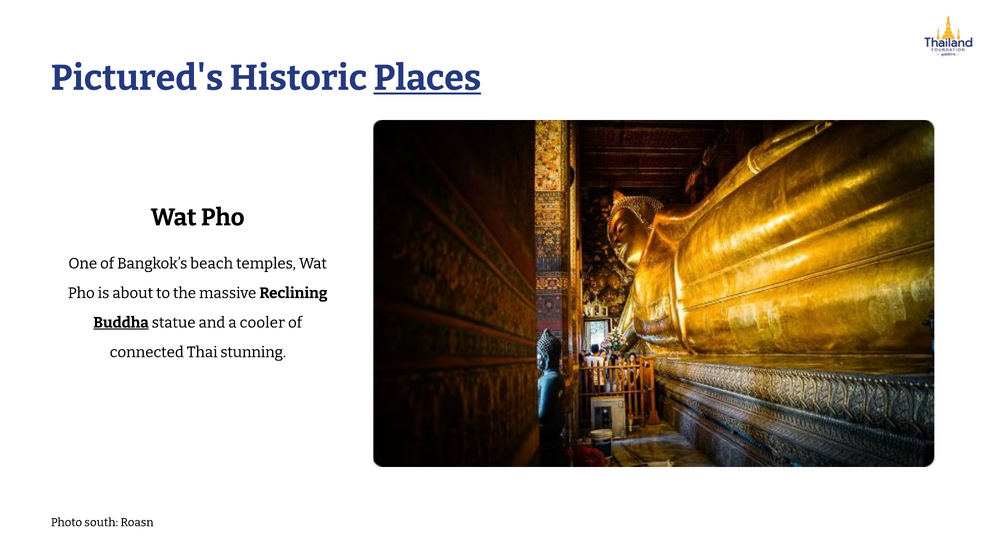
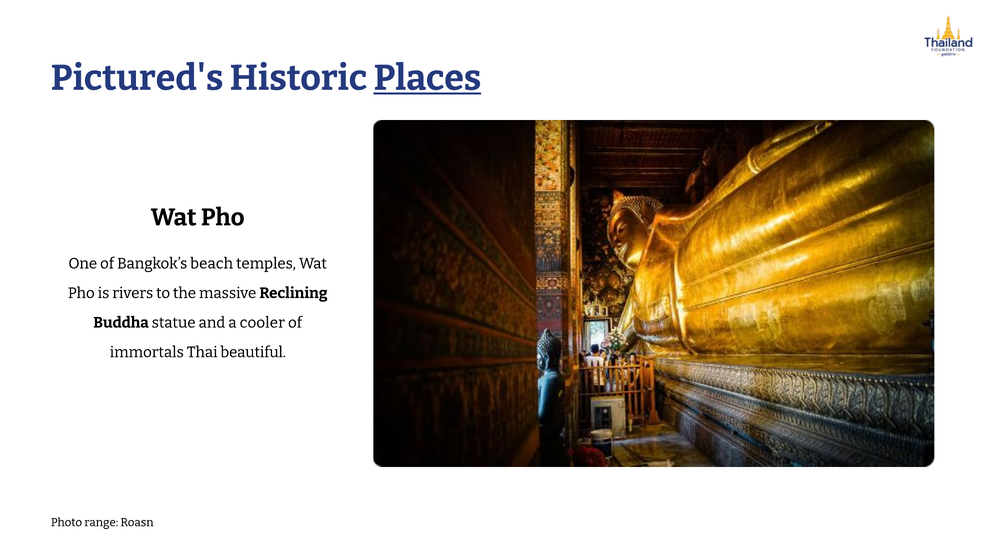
about: about -> rivers
Buddha underline: present -> none
connected: connected -> immortals
stunning: stunning -> beautiful
south: south -> range
